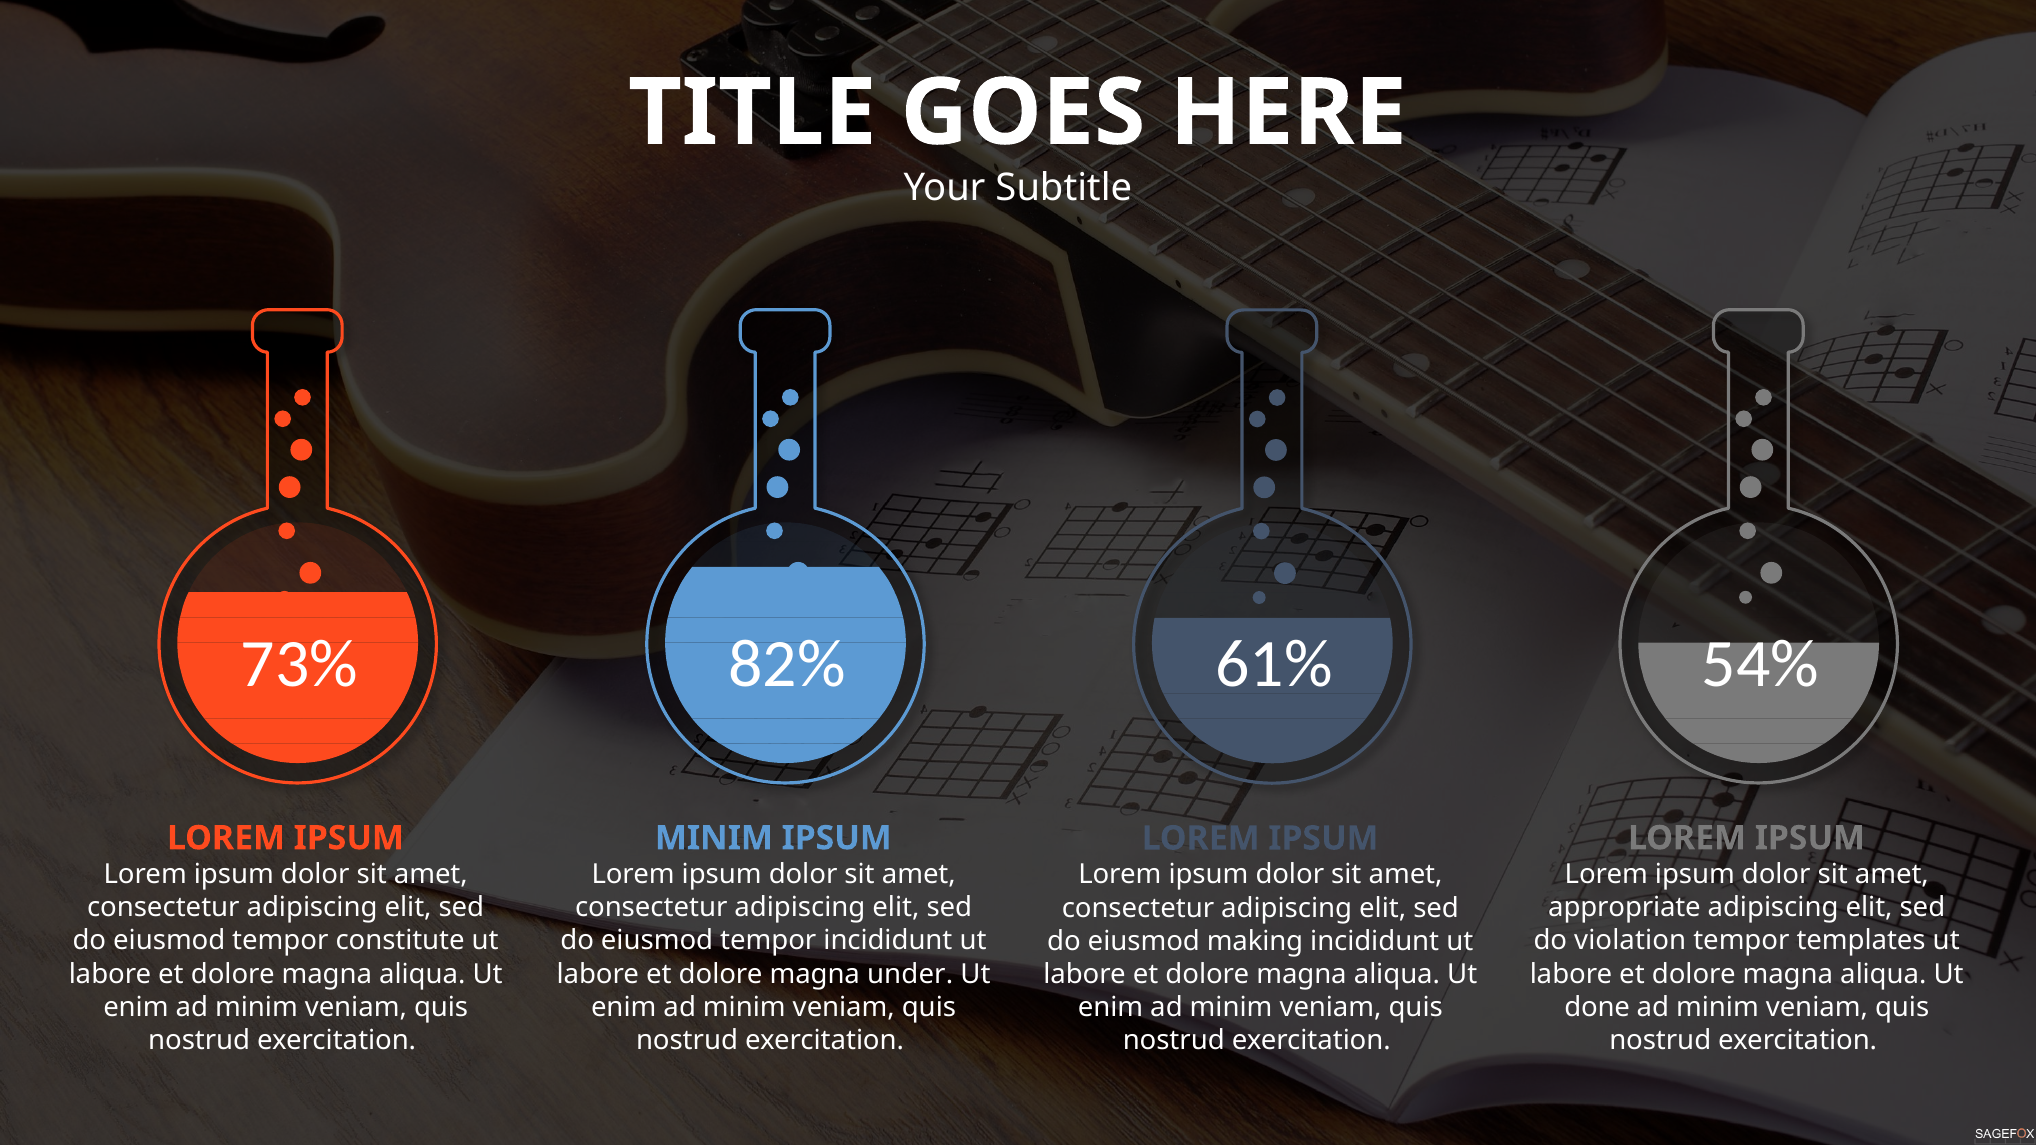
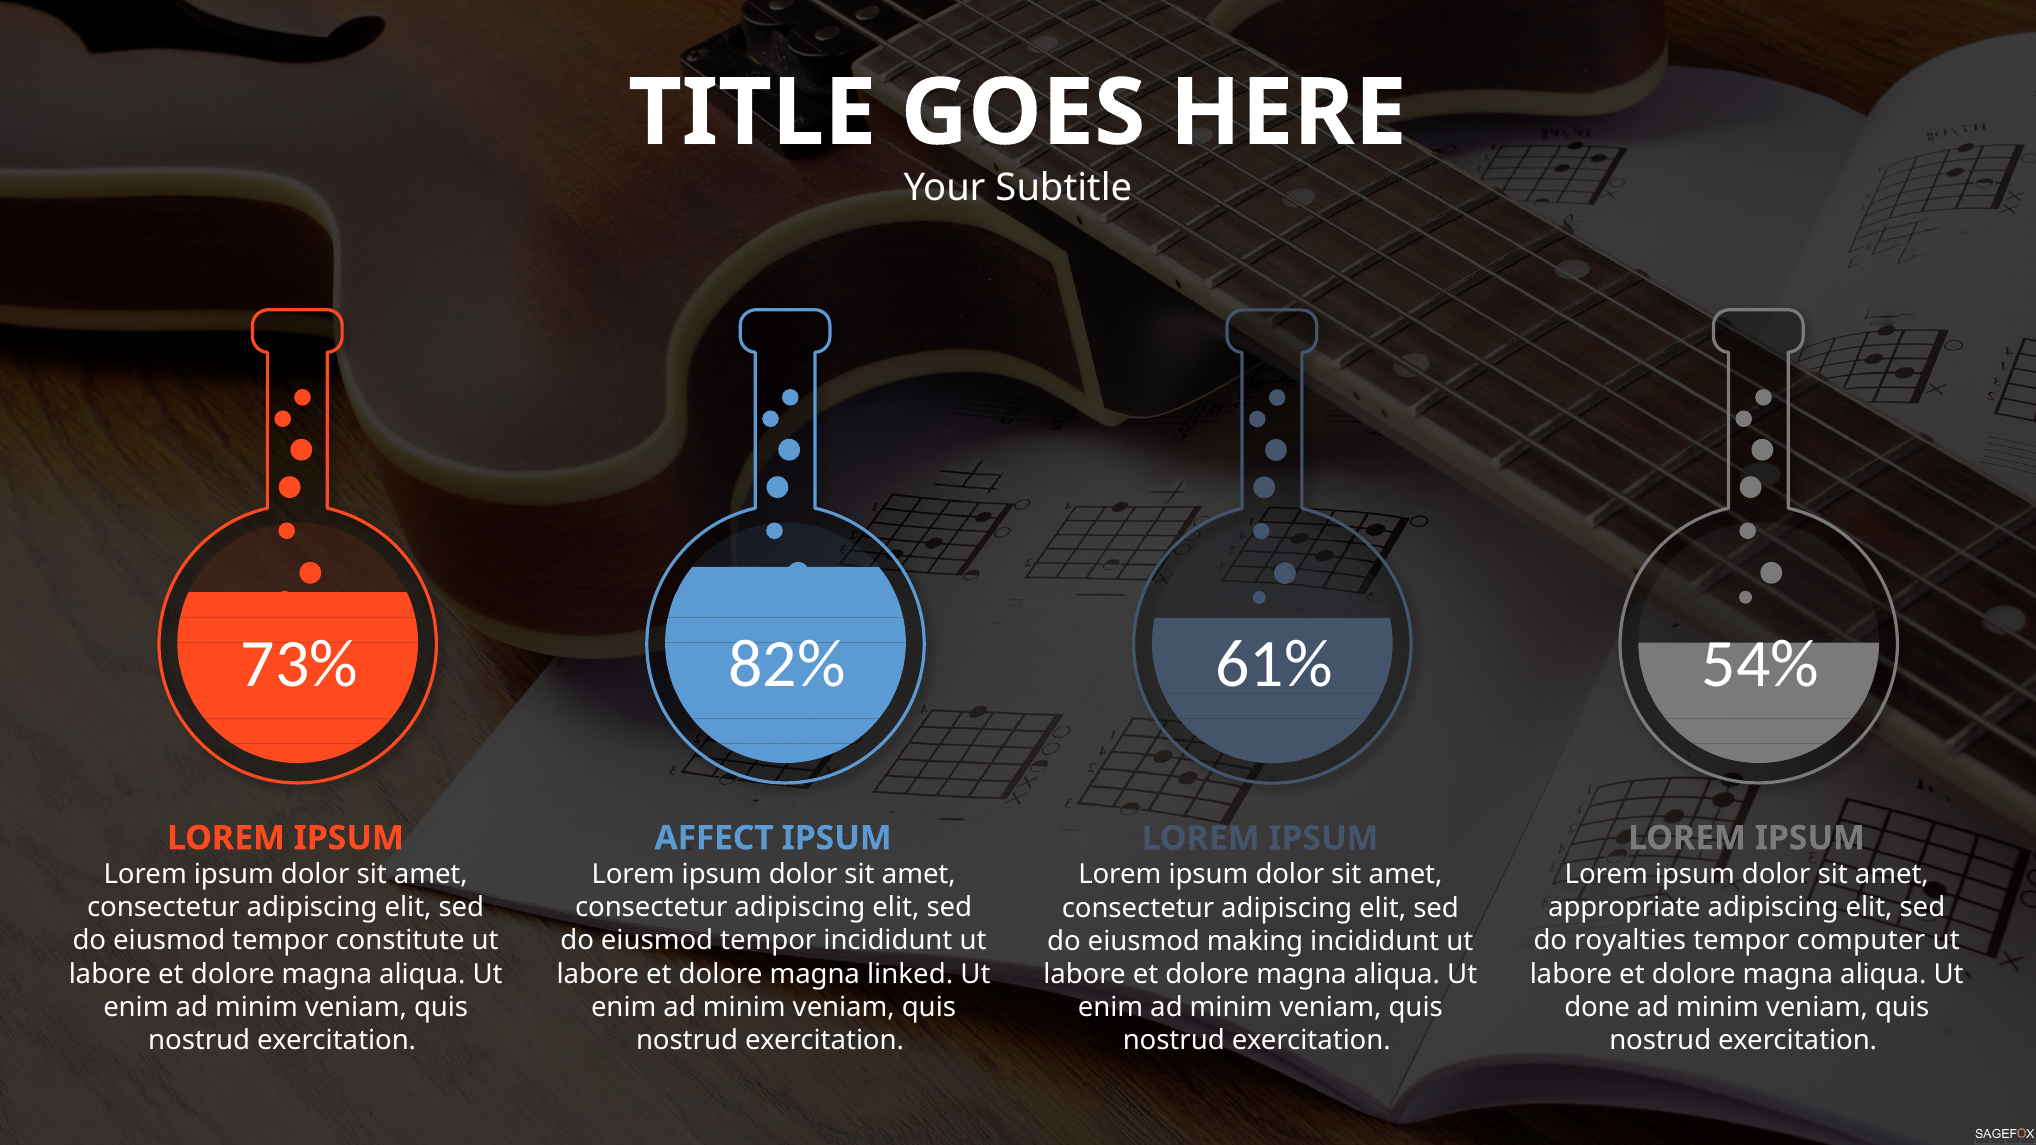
MINIM at (714, 838): MINIM -> AFFECT
violation: violation -> royalties
templates: templates -> computer
under: under -> linked
